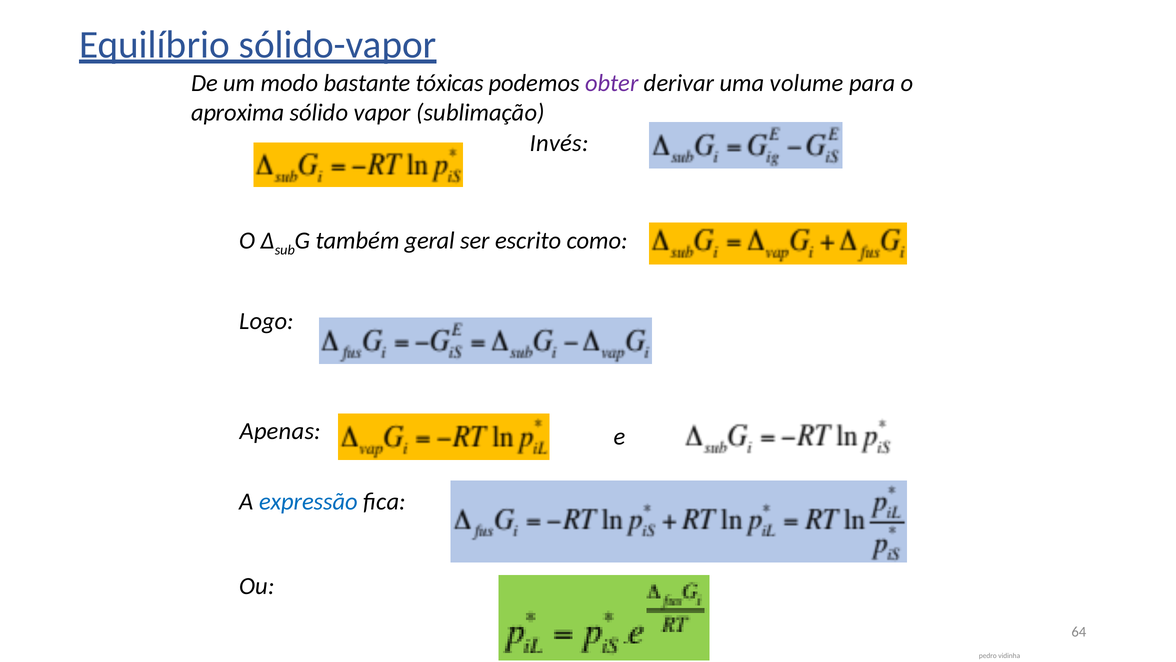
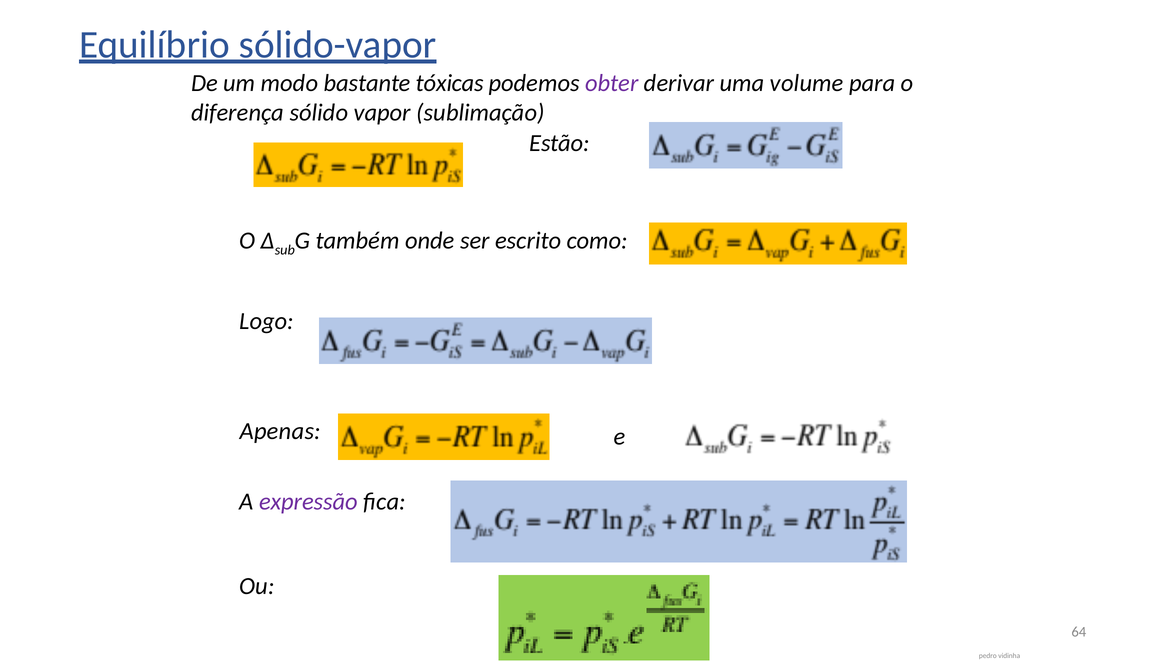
aproxima: aproxima -> diferença
Invés: Invés -> Estão
geral: geral -> onde
expressão colour: blue -> purple
